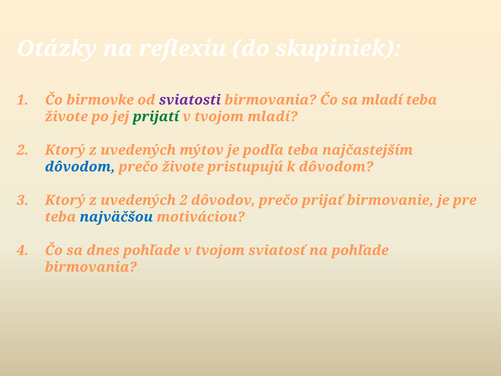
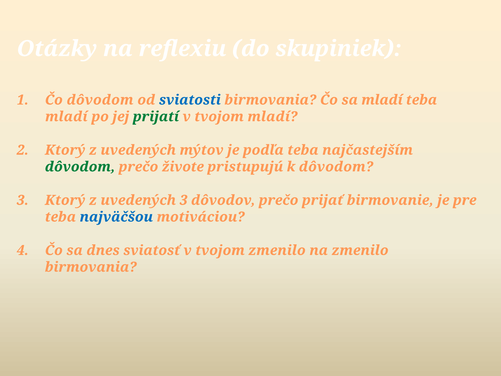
Čo birmovke: birmovke -> dôvodom
sviatosti colour: purple -> blue
živote at (66, 117): živote -> mladí
dôvodom at (80, 167) colour: blue -> green
uvedených 2: 2 -> 3
dnes pohľade: pohľade -> sviatosť
tvojom sviatosť: sviatosť -> zmenilo
na pohľade: pohľade -> zmenilo
